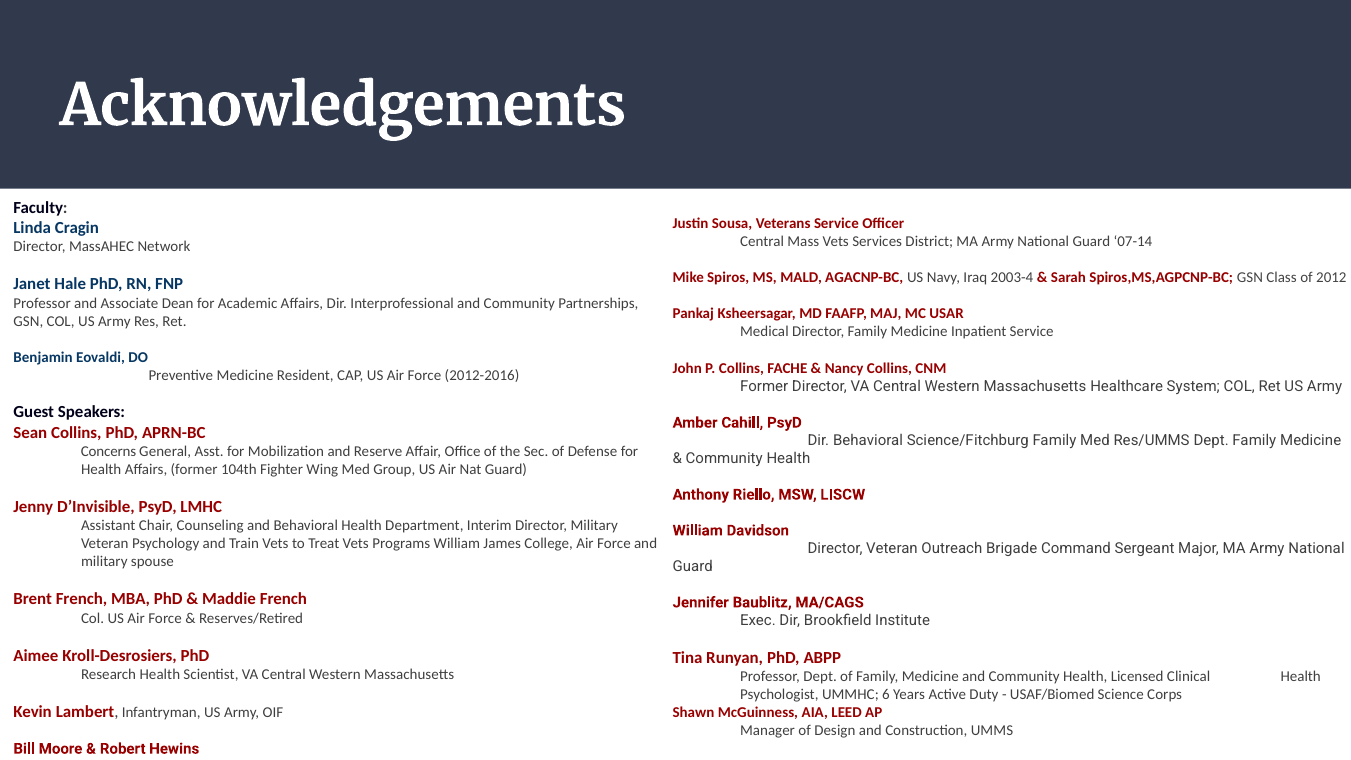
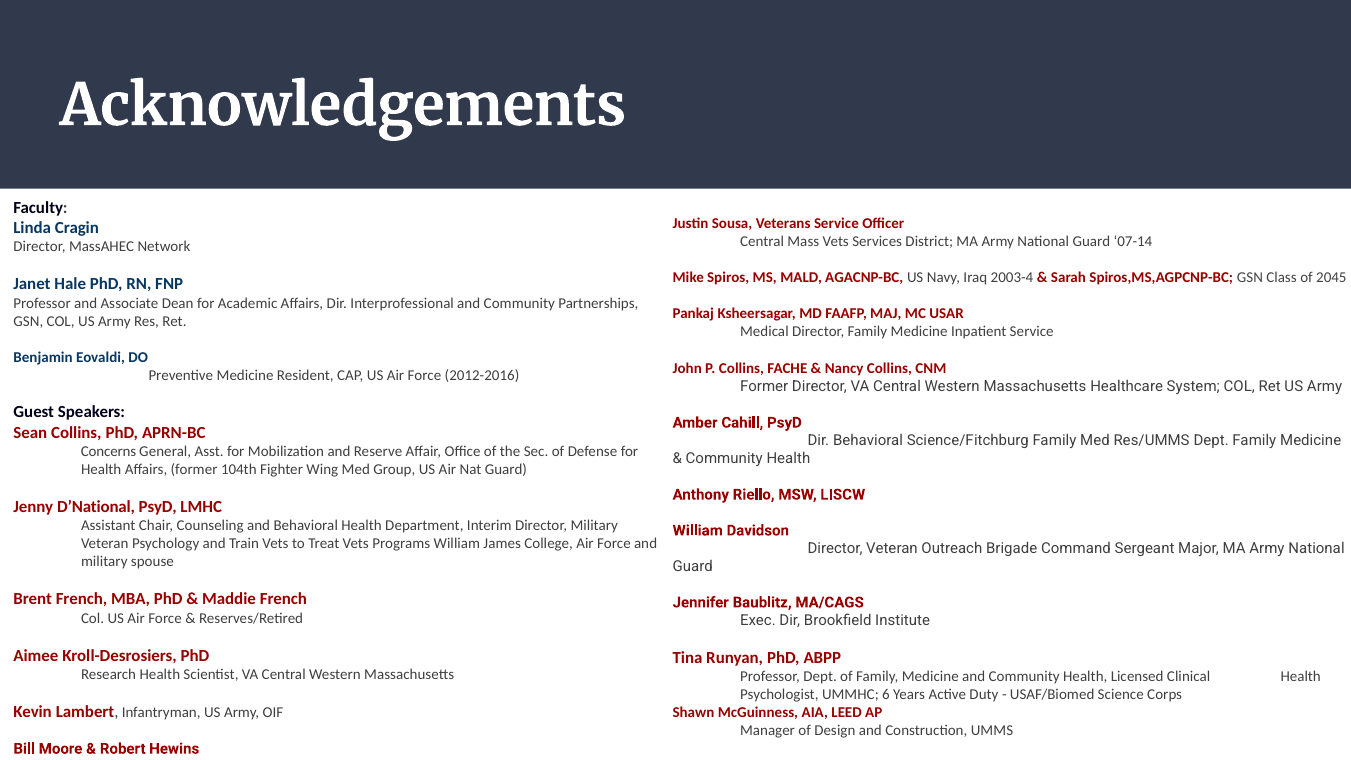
2012: 2012 -> 2045
D’Invisible: D’Invisible -> D’National
